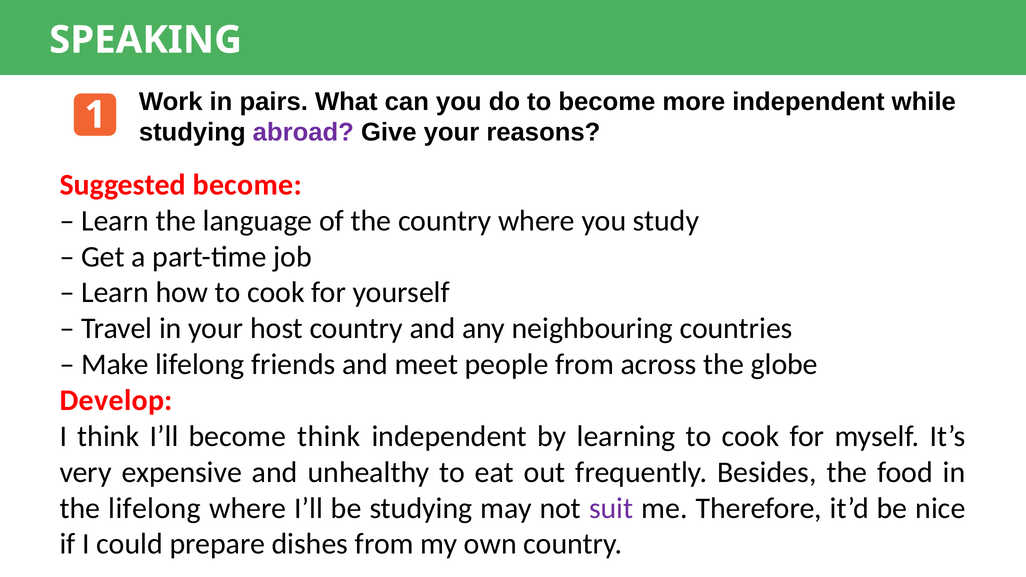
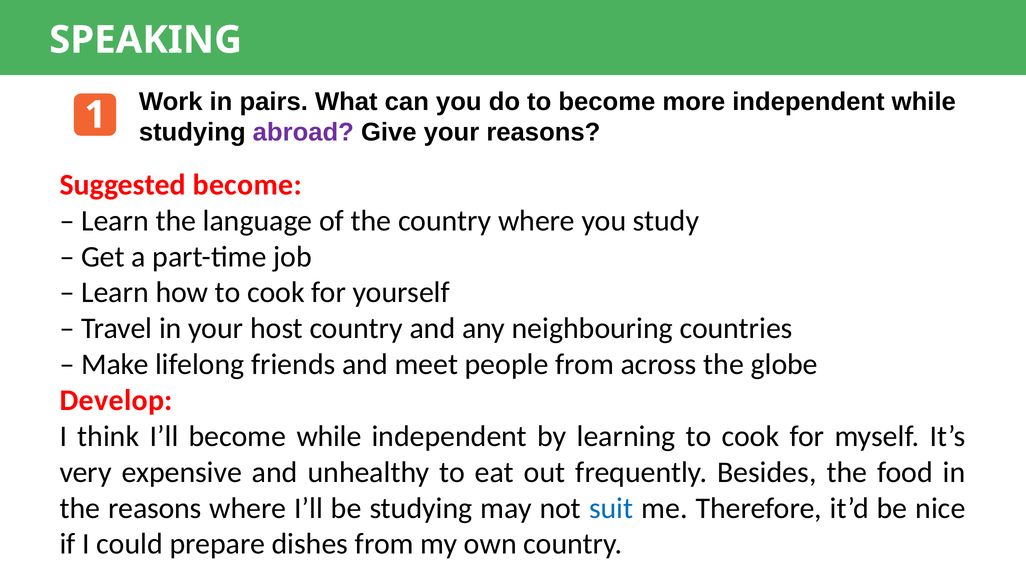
become think: think -> while
the lifelong: lifelong -> reasons
suit colour: purple -> blue
